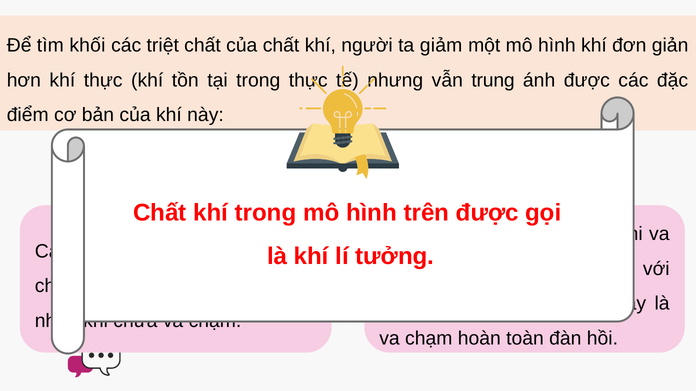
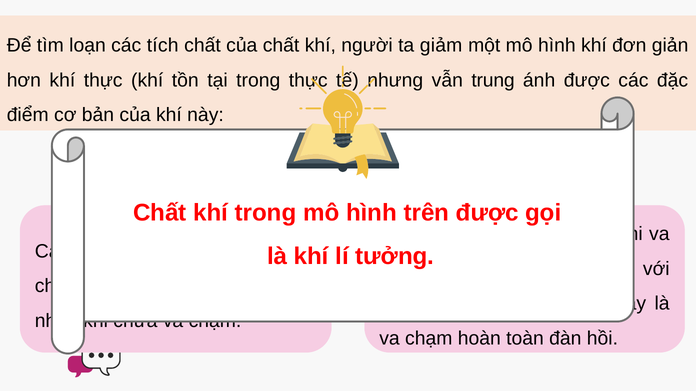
khối: khối -> loạn
triệt: triệt -> tích
